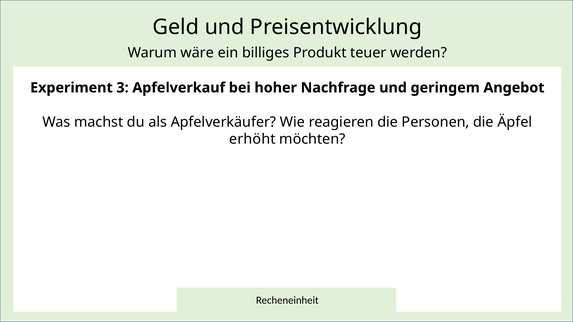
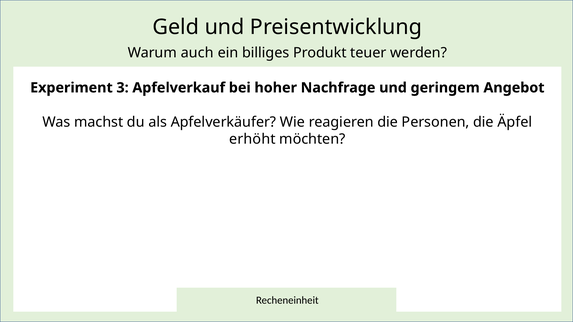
wäre: wäre -> auch
